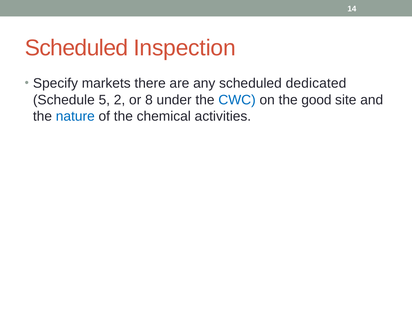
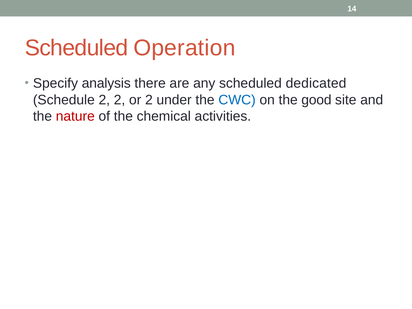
Inspection: Inspection -> Operation
markets: markets -> analysis
Schedule 5: 5 -> 2
or 8: 8 -> 2
nature colour: blue -> red
